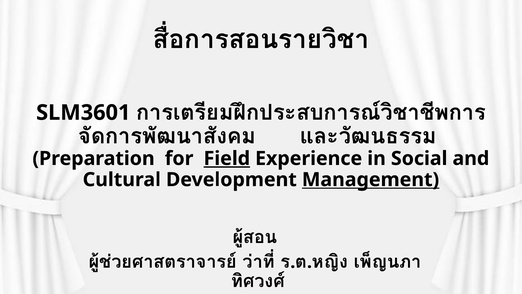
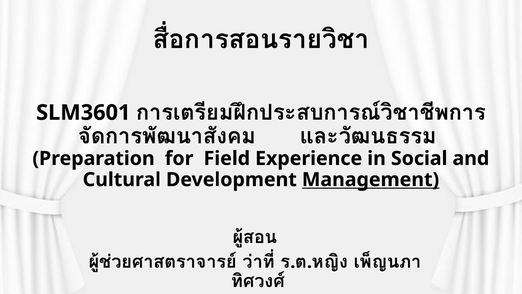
Field underline: present -> none
